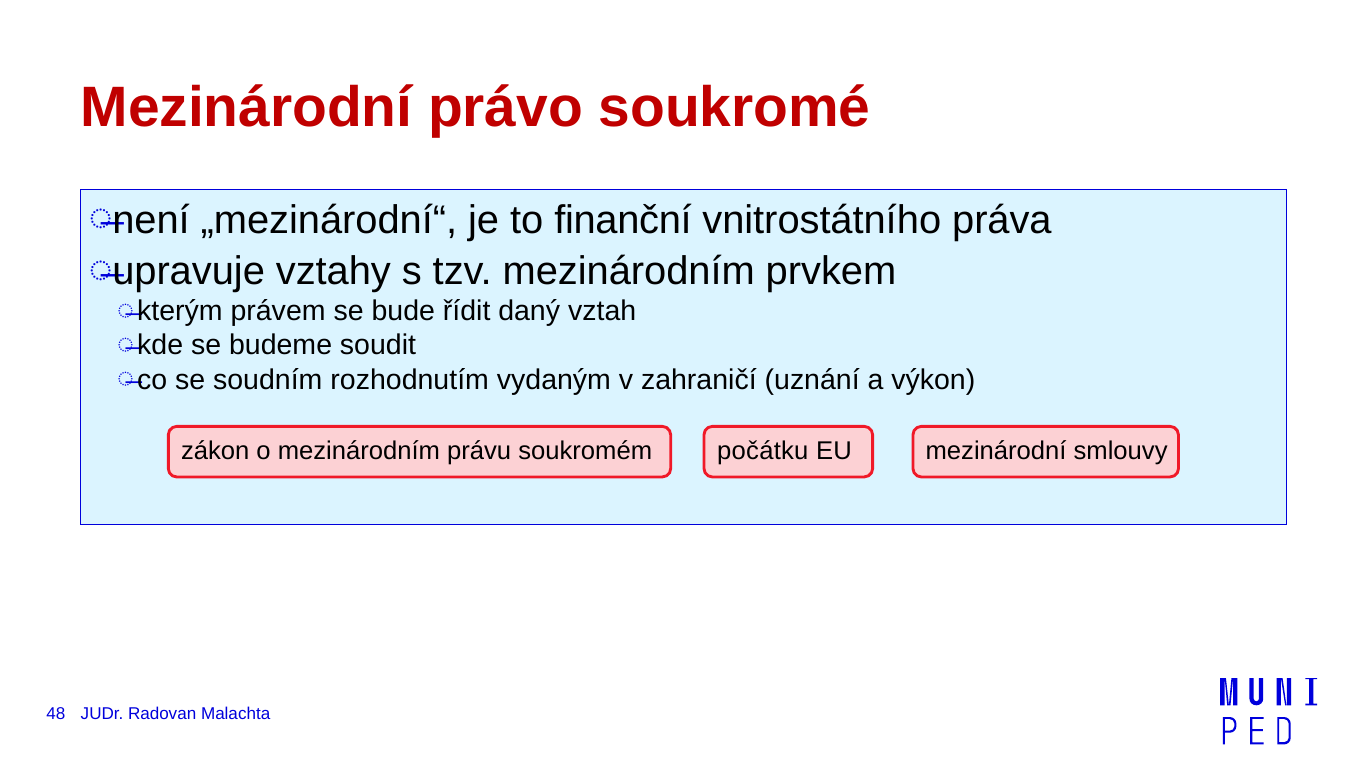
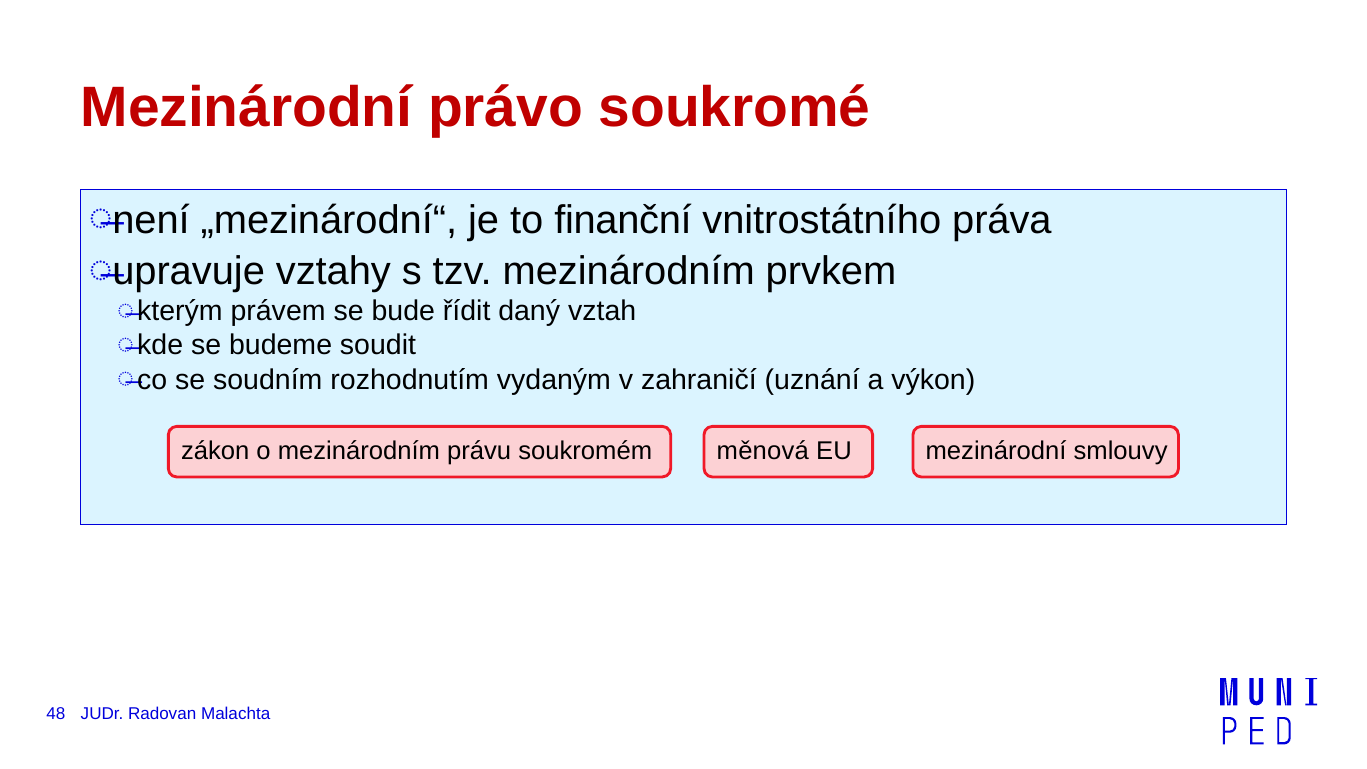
počátku: počátku -> měnová
